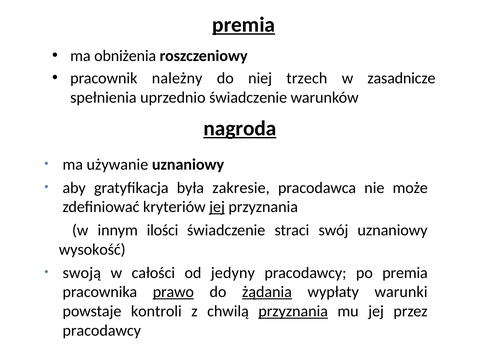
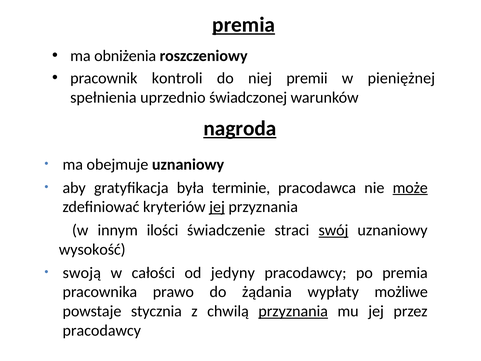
należny: należny -> kontroli
trzech: trzech -> premii
zasadnicze: zasadnicze -> pieniężnej
uprzednio świadczenie: świadczenie -> świadczonej
używanie: używanie -> obejmuje
zakresie: zakresie -> terminie
może underline: none -> present
swój underline: none -> present
prawo underline: present -> none
żądania underline: present -> none
warunki: warunki -> możliwe
kontroli: kontroli -> stycznia
